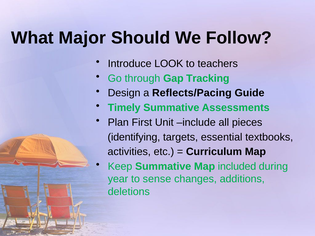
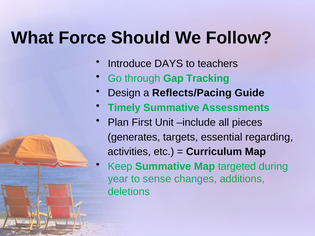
Major: Major -> Force
LOOK: LOOK -> DAYS
identifying: identifying -> generates
textbooks: textbooks -> regarding
included: included -> targeted
